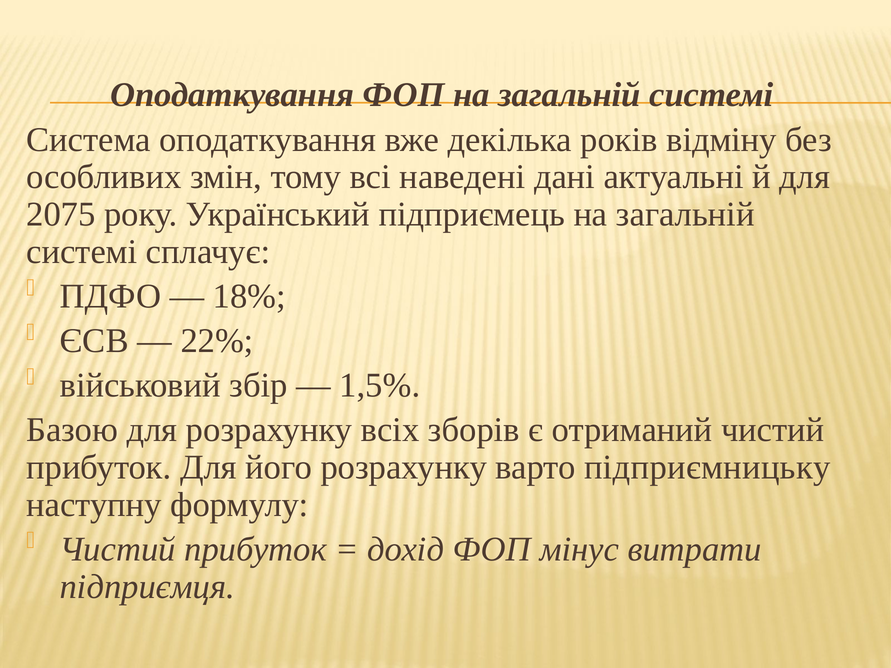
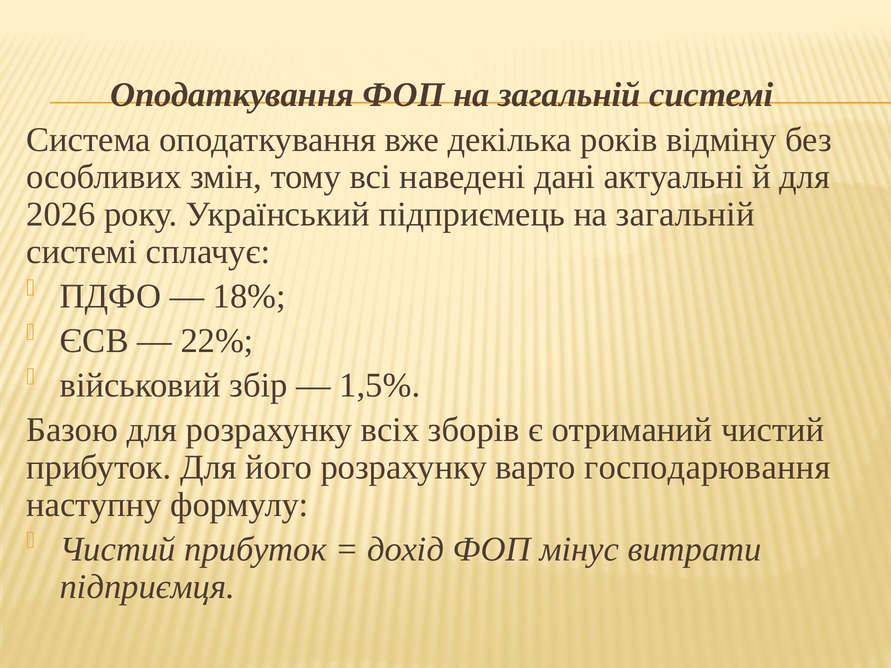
2075: 2075 -> 2026
підприємницьку: підприємницьку -> господарювання
